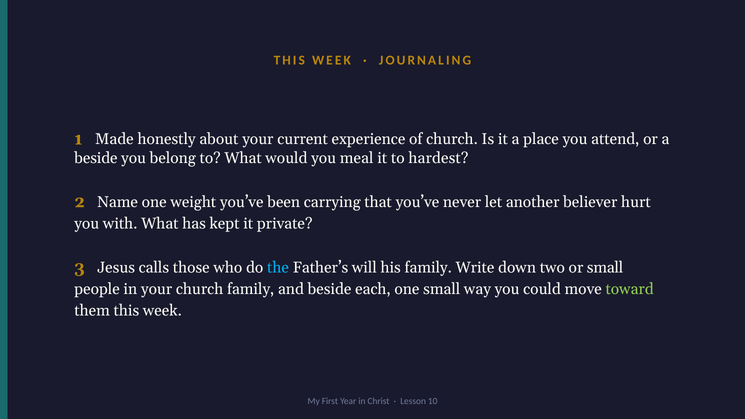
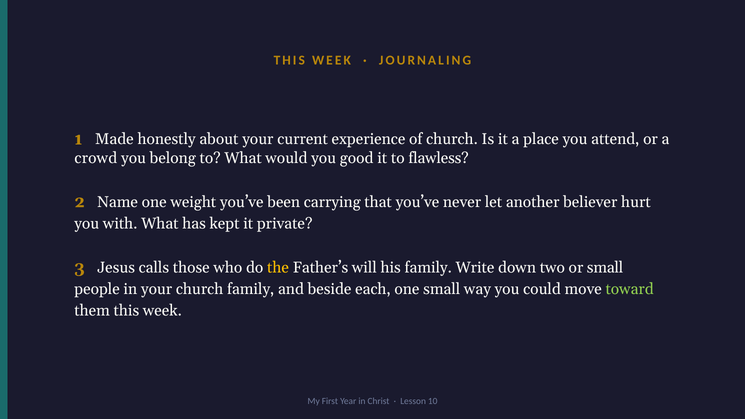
beside at (96, 158): beside -> crowd
meal: meal -> good
hardest: hardest -> flawless
the colour: light blue -> yellow
